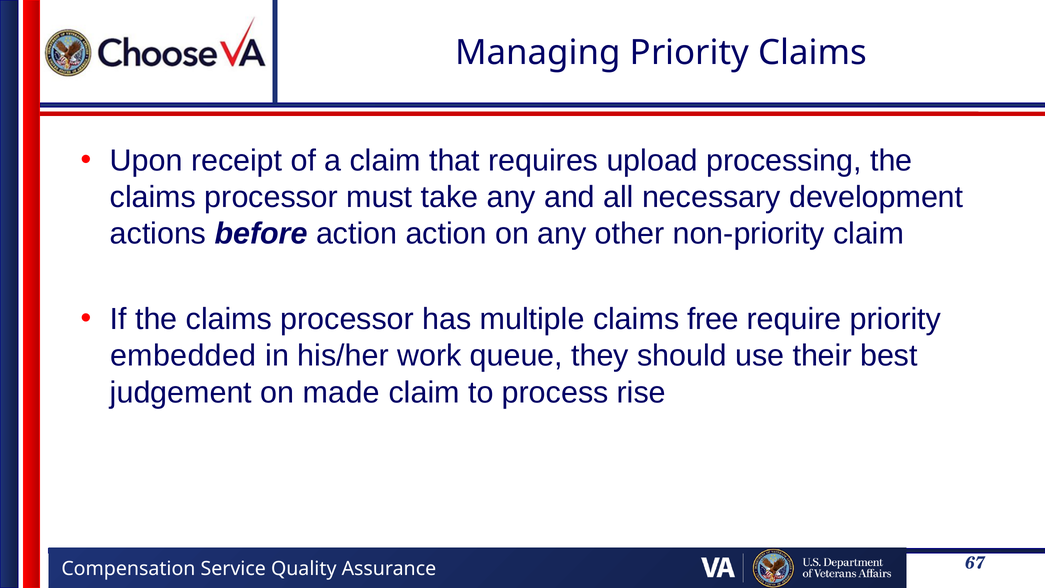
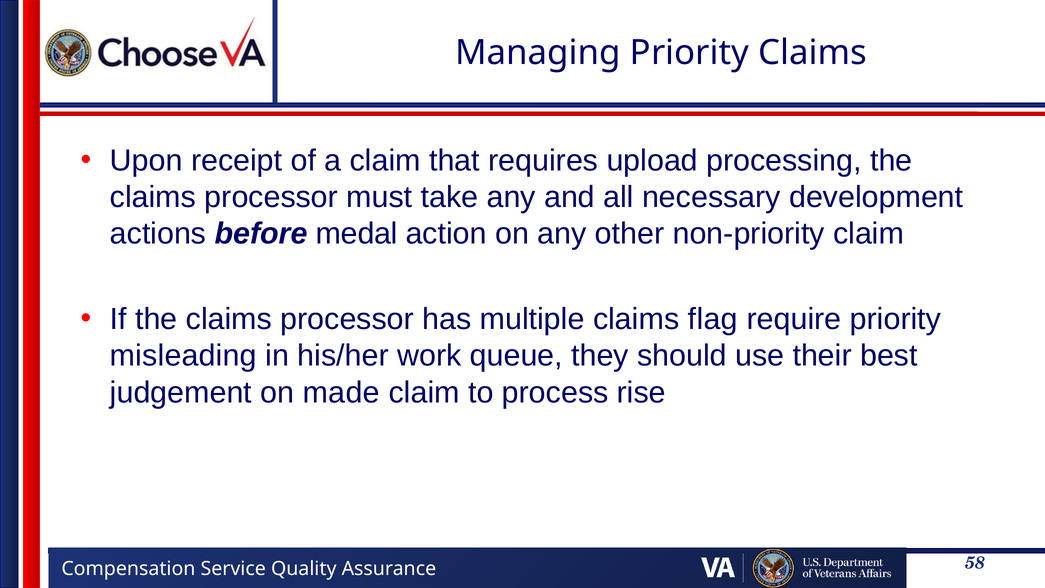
before action: action -> medal
free: free -> flag
embedded: embedded -> misleading
67: 67 -> 58
